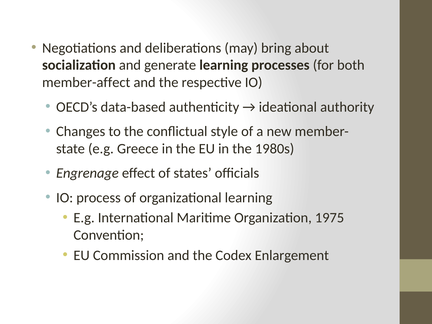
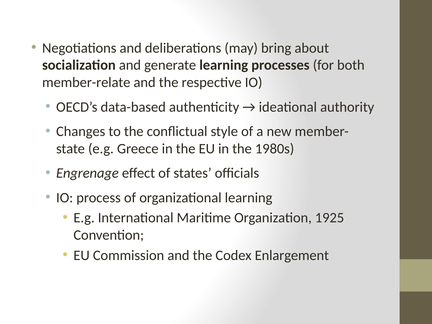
member-affect: member-affect -> member-relate
1975: 1975 -> 1925
